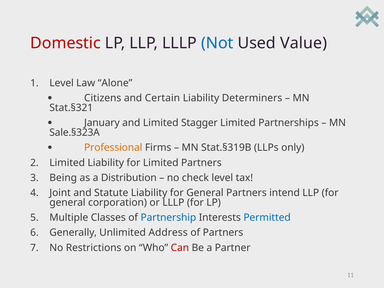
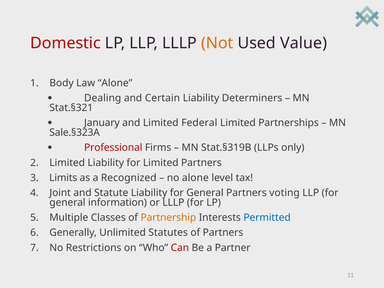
Not colour: blue -> orange
Level at (62, 83): Level -> Body
Citizens: Citizens -> Dealing
Stagger: Stagger -> Federal
Professional colour: orange -> red
Being: Being -> Limits
Distribution: Distribution -> Recognized
no check: check -> alone
intend: intend -> voting
corporation: corporation -> information
Partnership colour: blue -> orange
Address: Address -> Statutes
